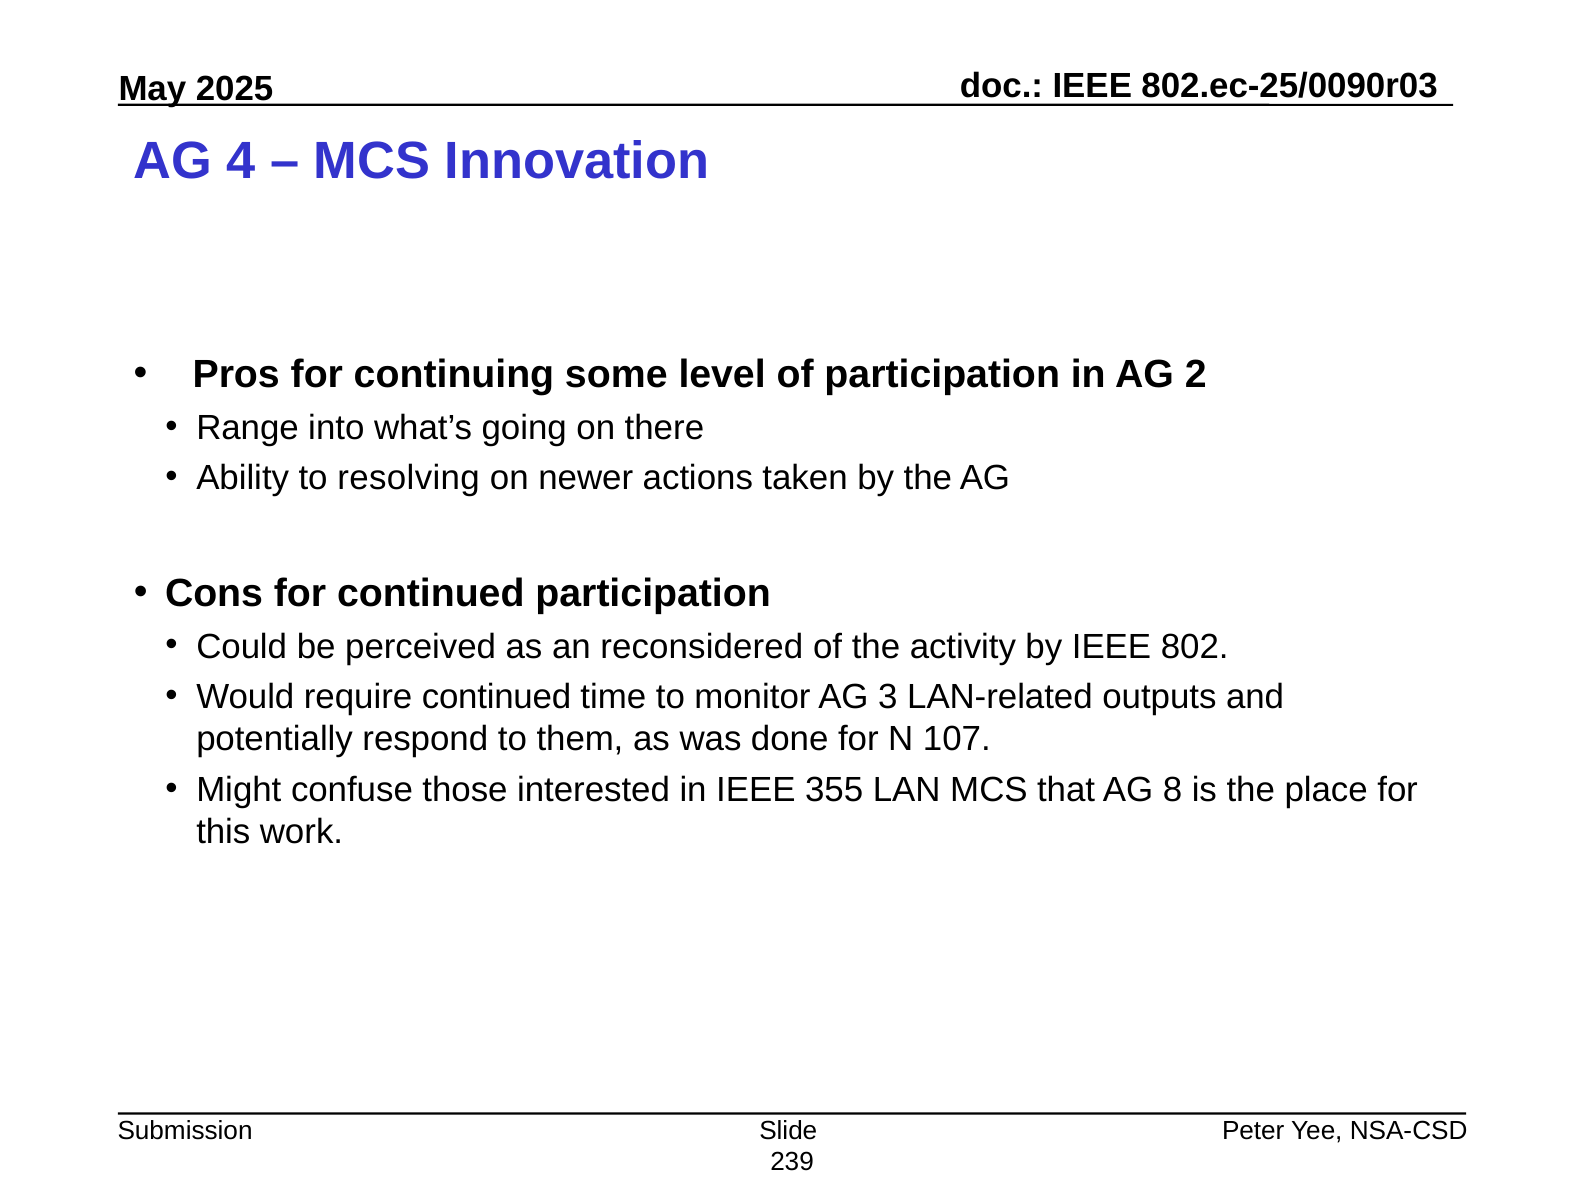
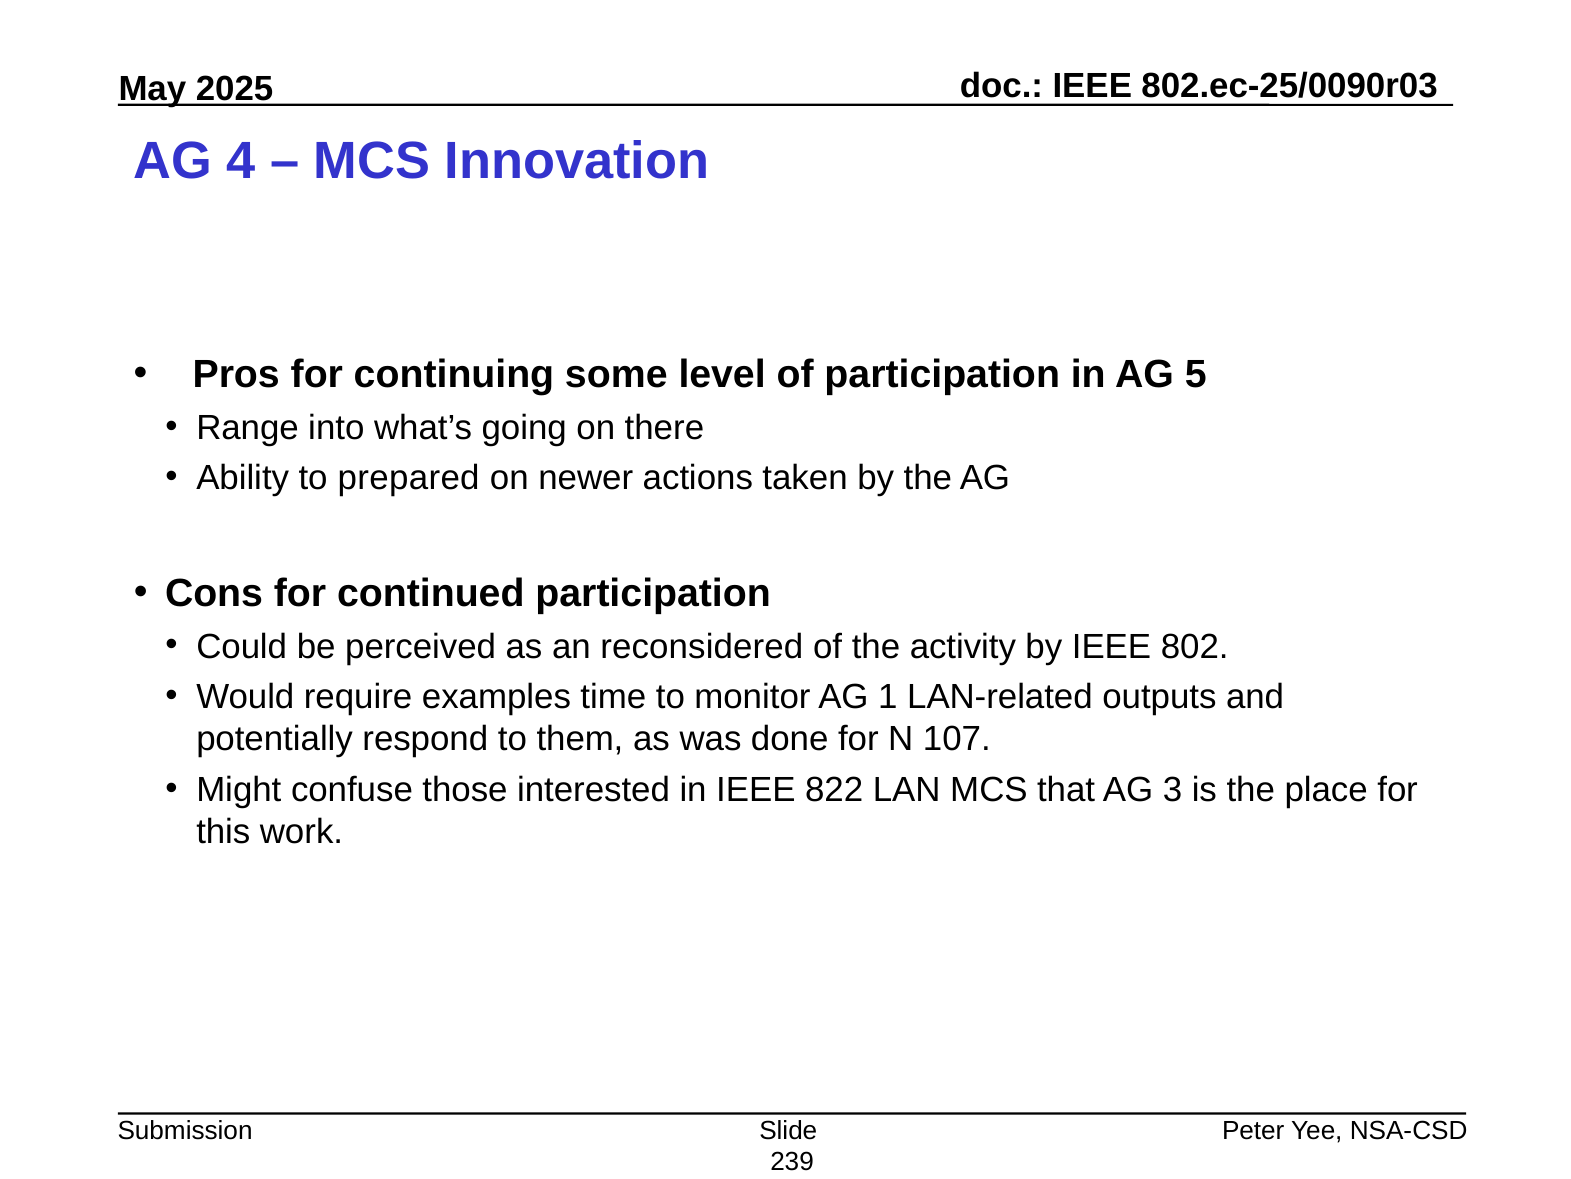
2: 2 -> 5
resolving: resolving -> prepared
require continued: continued -> examples
3: 3 -> 1
355: 355 -> 822
8: 8 -> 3
